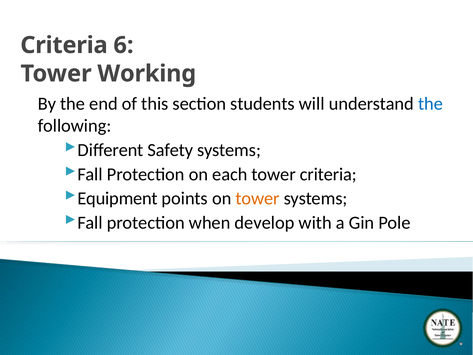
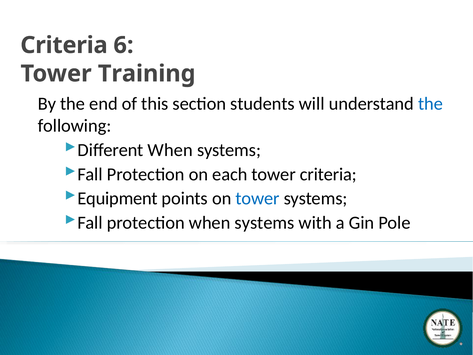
Working: Working -> Training
Different Safety: Safety -> When
tower at (258, 198) colour: orange -> blue
protection when develop: develop -> systems
